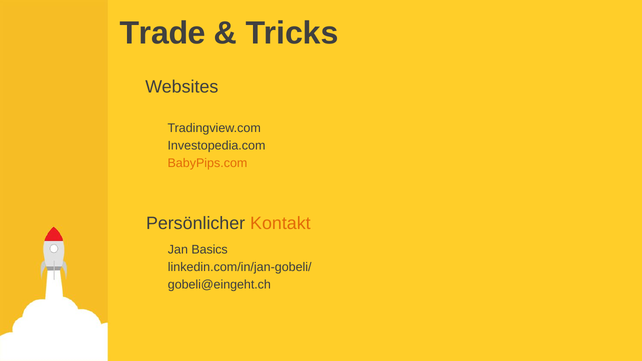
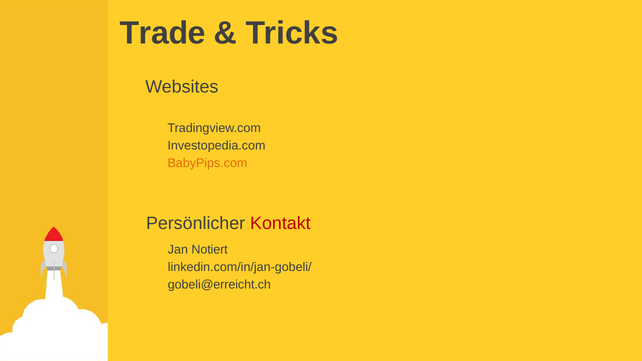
Kontakt colour: orange -> red
Basics: Basics -> Notiert
gobeli@eingeht.ch: gobeli@eingeht.ch -> gobeli@erreicht.ch
